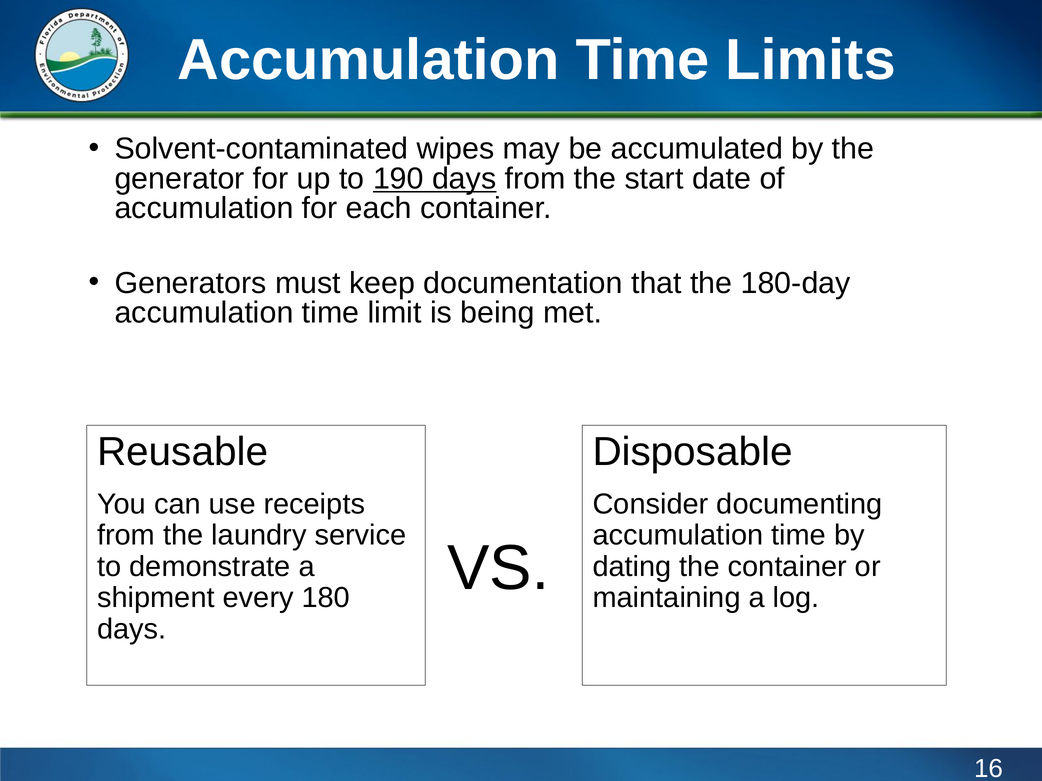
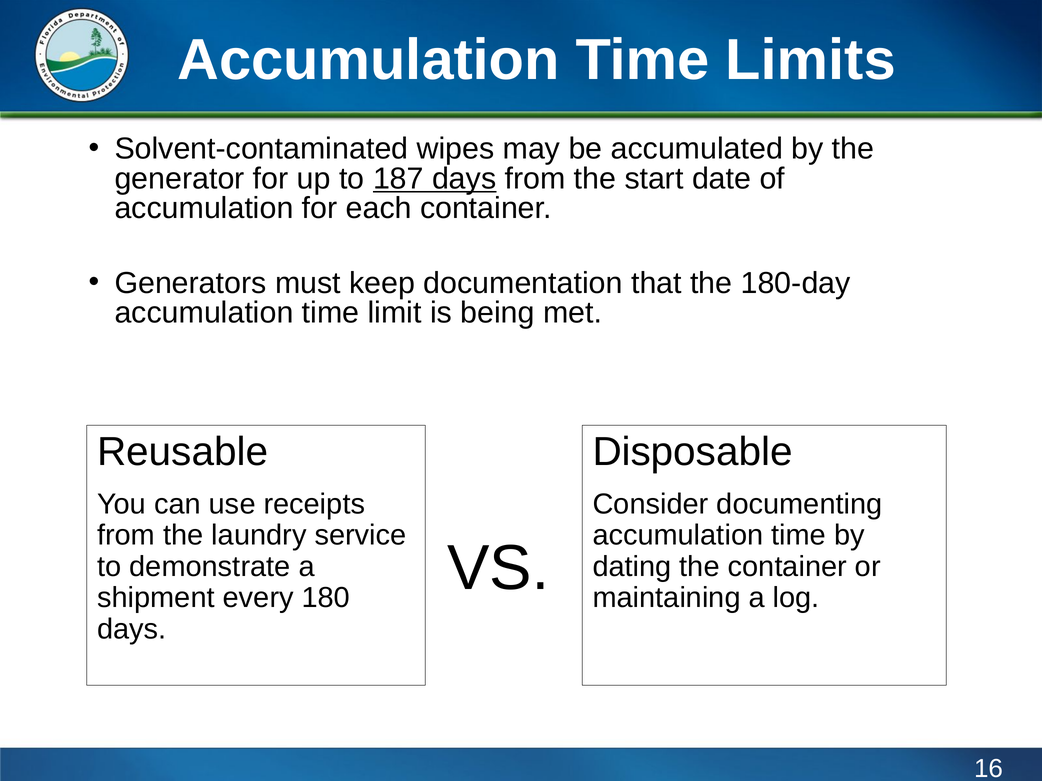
190: 190 -> 187
